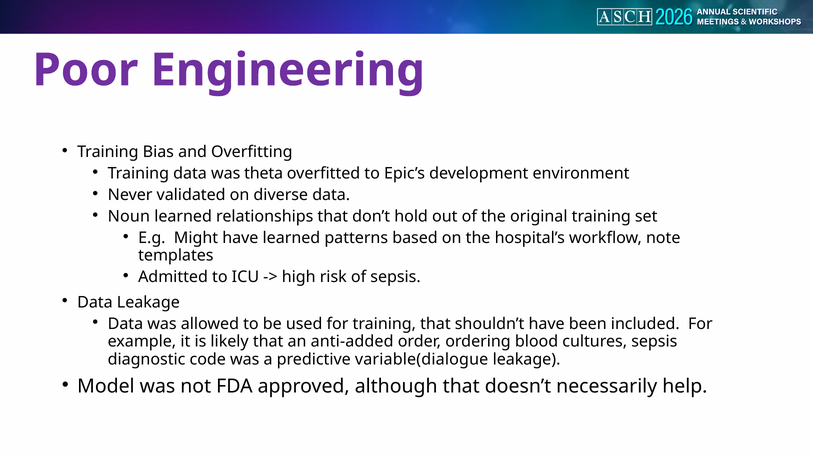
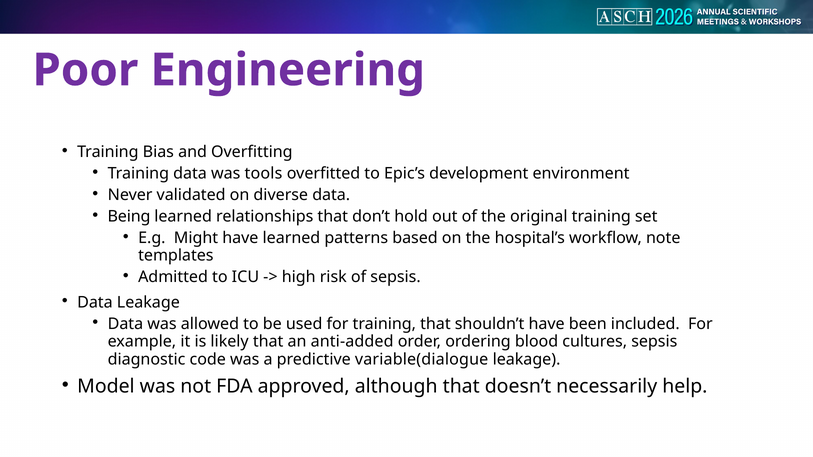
theta: theta -> tools
Noun: Noun -> Being
